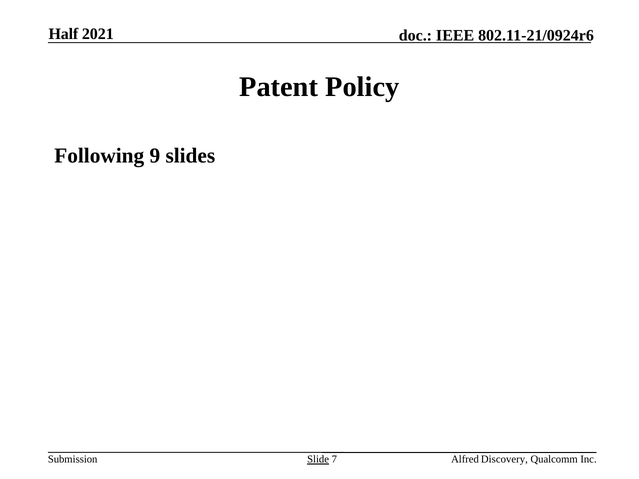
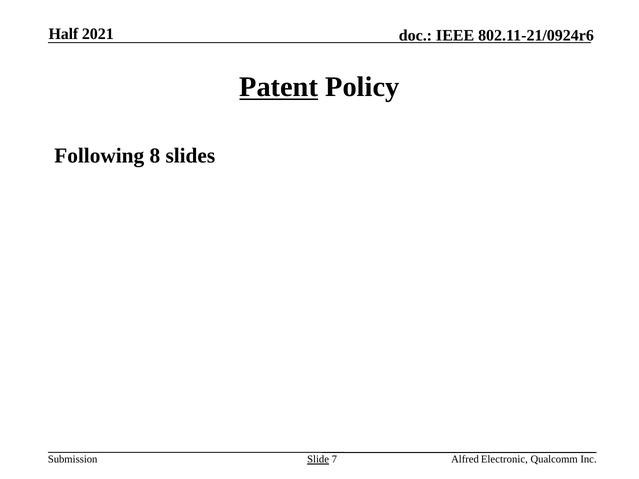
Patent underline: none -> present
9: 9 -> 8
Discovery: Discovery -> Electronic
